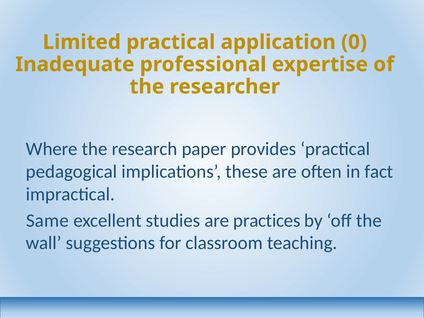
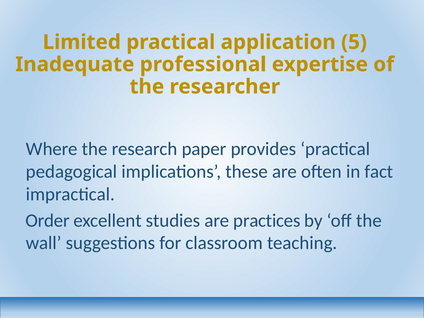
0: 0 -> 5
Same: Same -> Order
